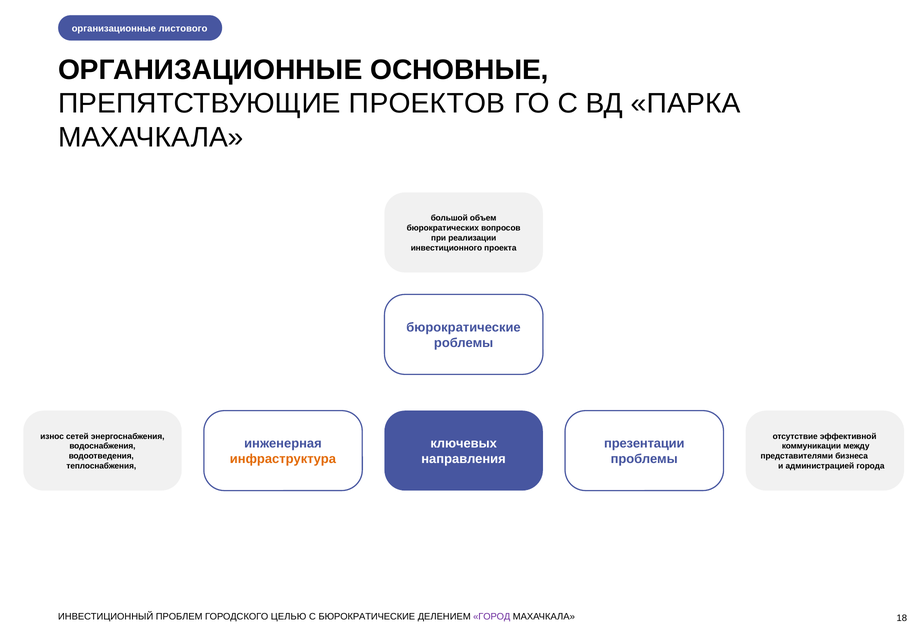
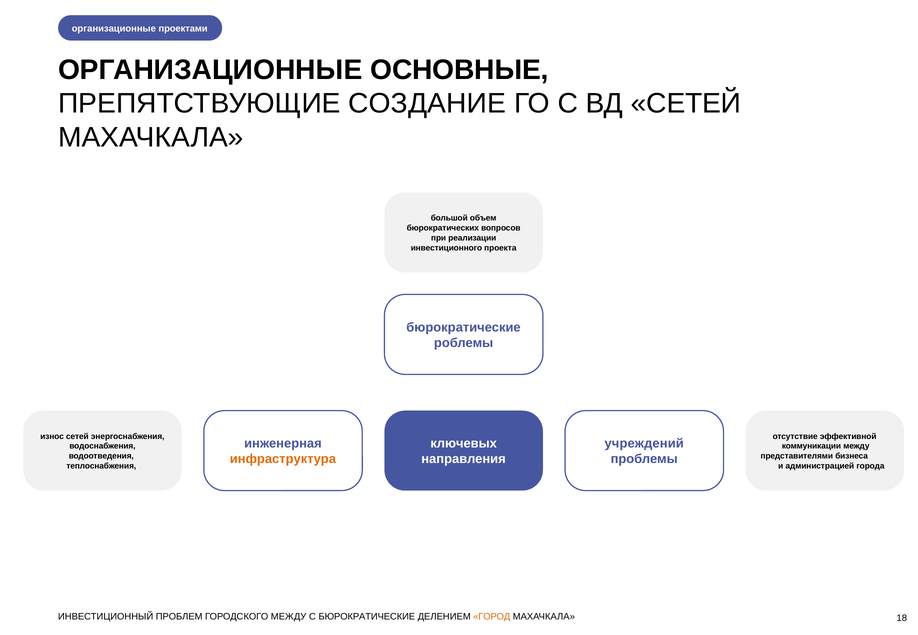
листового: листового -> проектами
ПРОЕКТОВ: ПРОЕКТОВ -> СОЗДАНИЕ
ВД ПАРКА: ПАРКА -> СЕТЕЙ
презентации: презентации -> учреждений
ГОРОДСКОГО ЦЕЛЬЮ: ЦЕЛЬЮ -> МЕЖДУ
ГОРОД colour: purple -> orange
